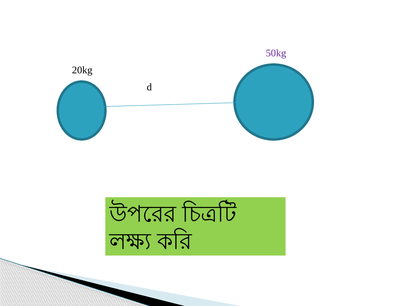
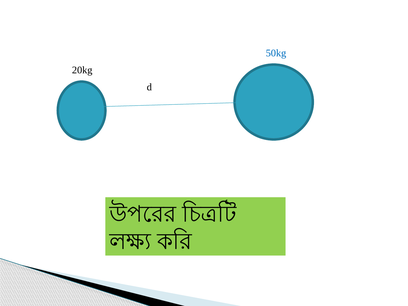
50kg colour: purple -> blue
